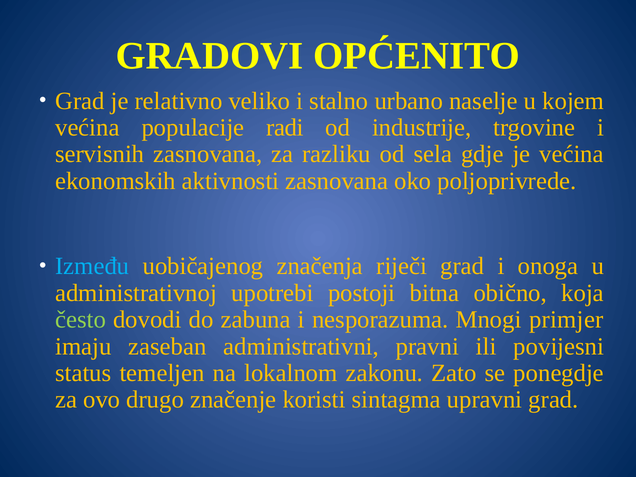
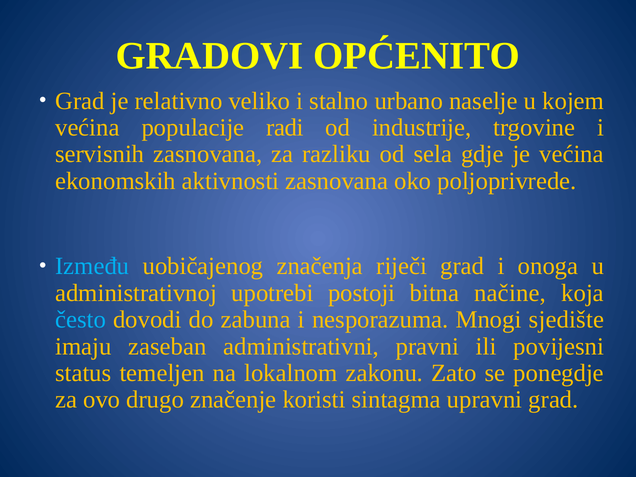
obično: obično -> načine
često colour: light green -> light blue
primjer: primjer -> sjedište
